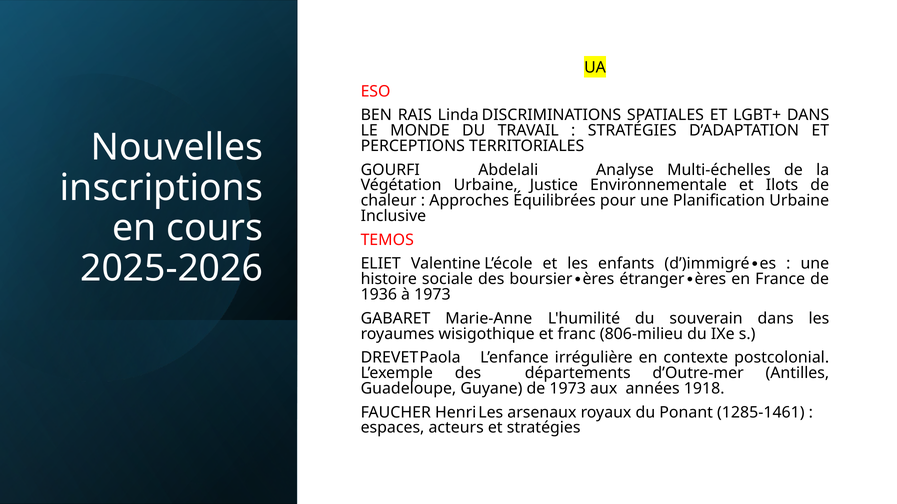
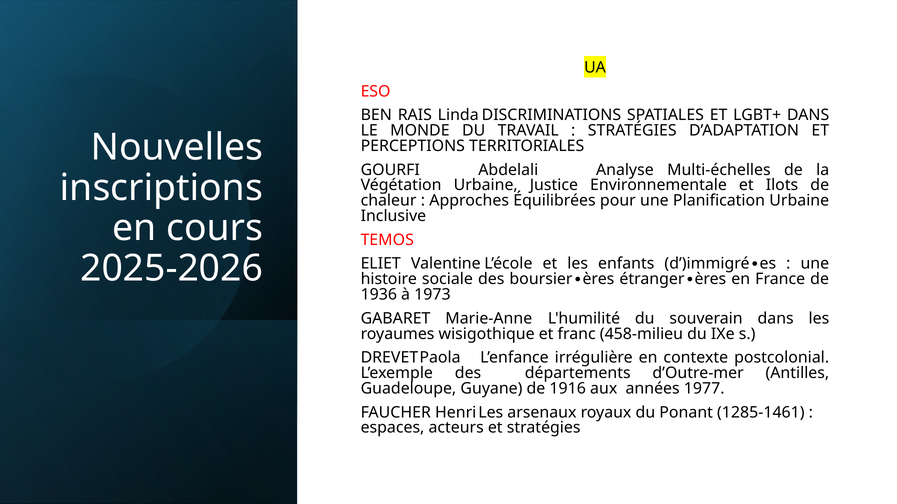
806-milieu: 806-milieu -> 458-milieu
de 1973: 1973 -> 1916
1918: 1918 -> 1977
